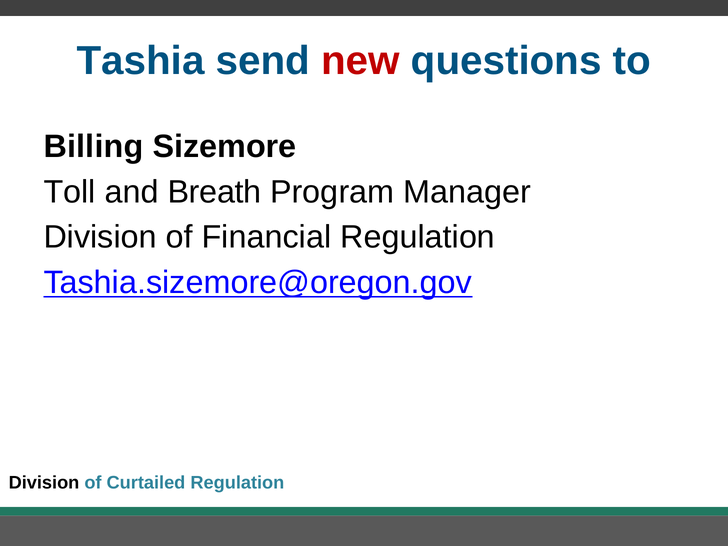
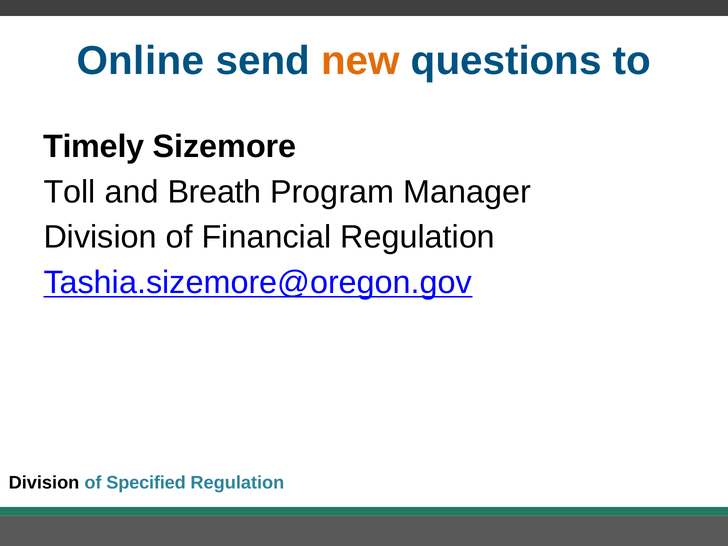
Tashia: Tashia -> Online
new colour: red -> orange
Billing: Billing -> Timely
Curtailed: Curtailed -> Specified
